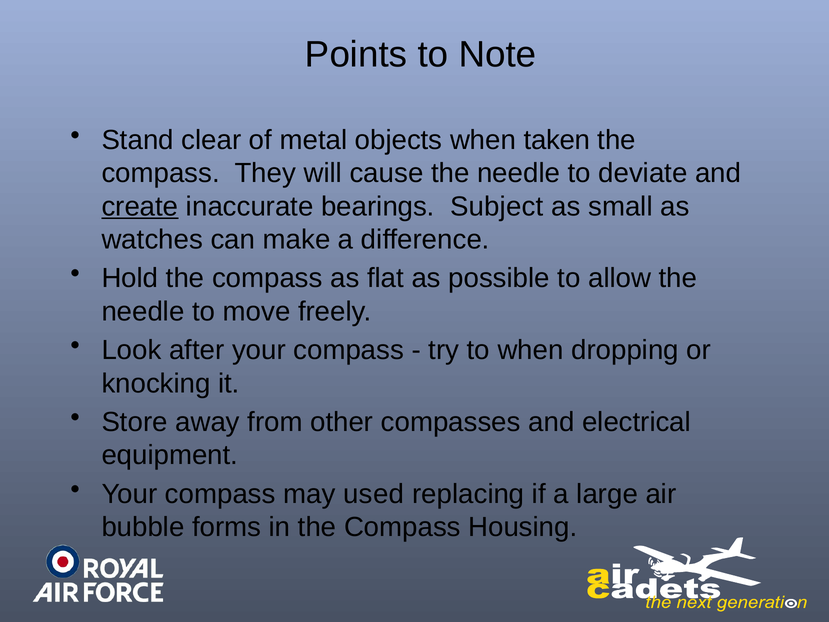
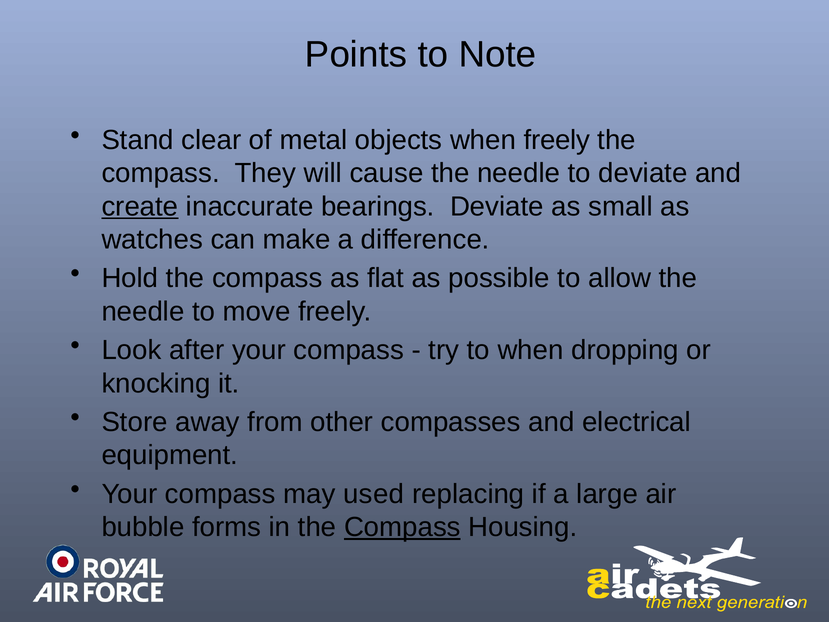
when taken: taken -> freely
bearings Subject: Subject -> Deviate
Compass at (402, 527) underline: none -> present
